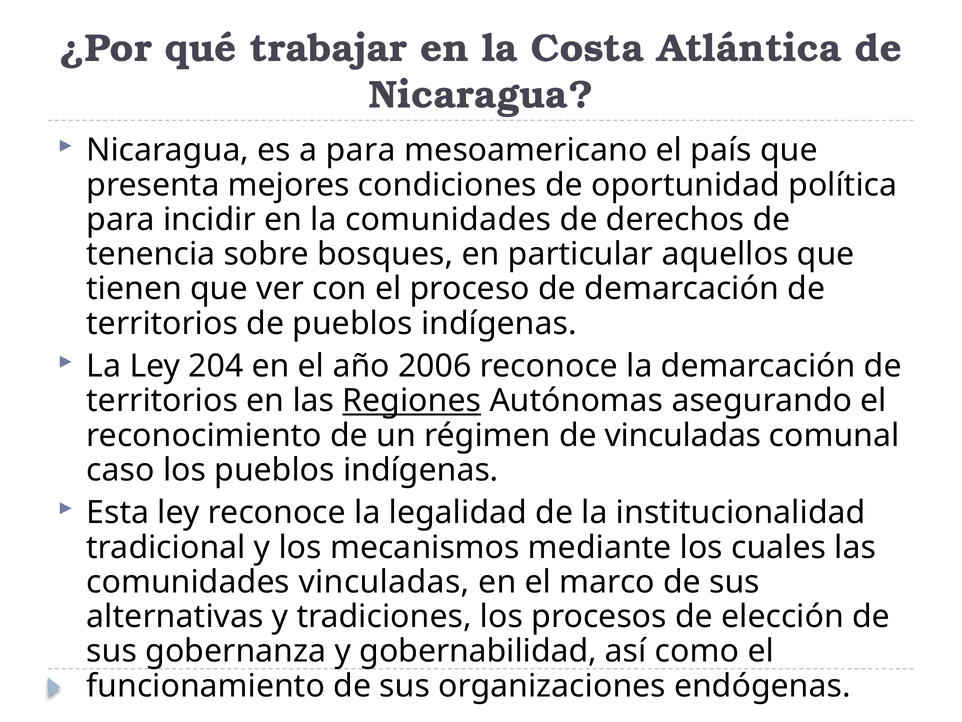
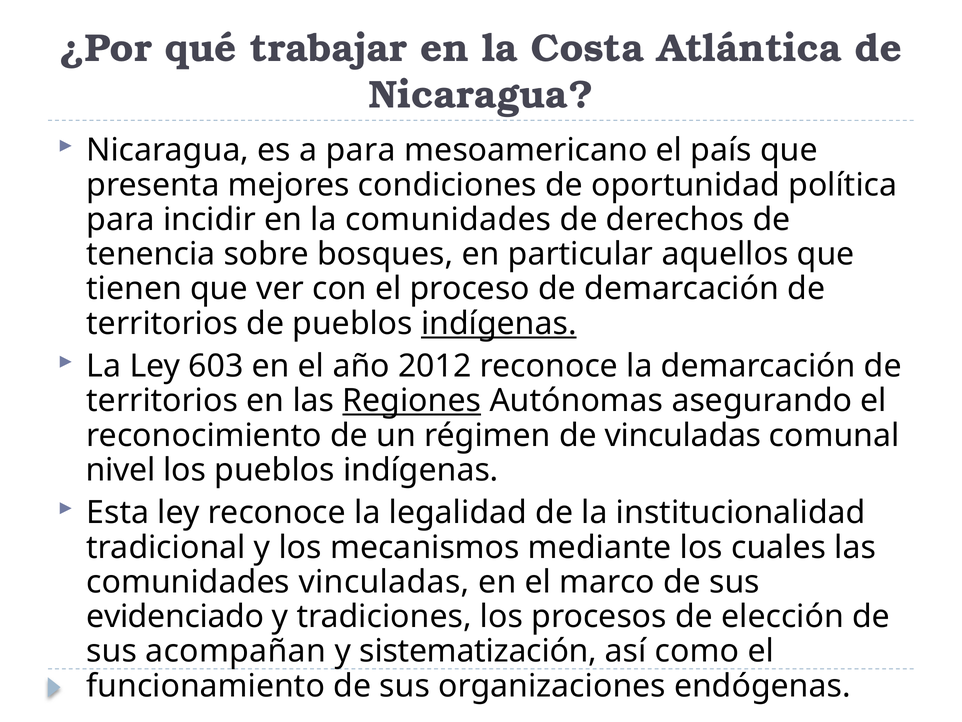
indígenas at (499, 323) underline: none -> present
204: 204 -> 603
2006: 2006 -> 2012
caso: caso -> nivel
alternativas: alternativas -> evidenciado
gobernanza: gobernanza -> acompañan
gobernabilidad: gobernabilidad -> sistematización
